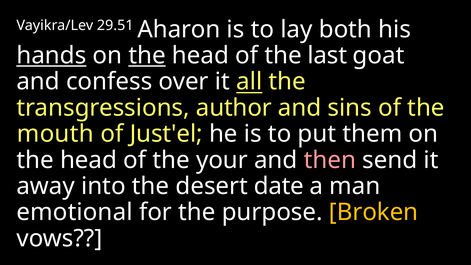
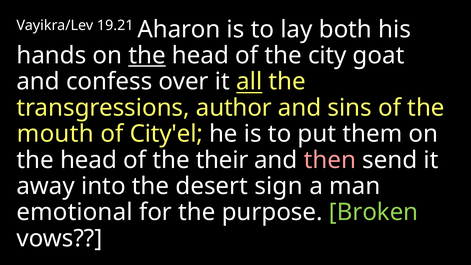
29.51: 29.51 -> 19.21
hands underline: present -> none
last: last -> city
Just'el: Just'el -> City'el
your: your -> their
date: date -> sign
Broken colour: yellow -> light green
